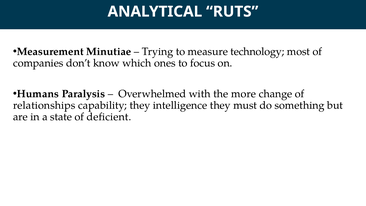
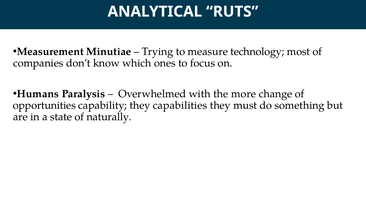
relationships: relationships -> opportunities
intelligence: intelligence -> capabilities
deficient: deficient -> naturally
